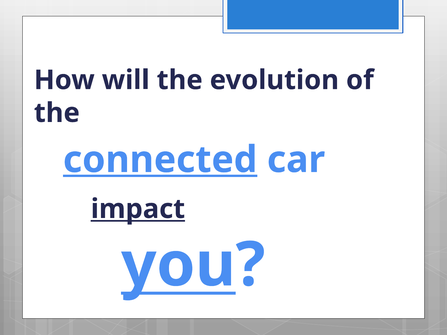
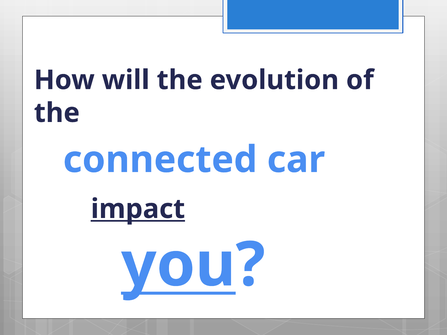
connected underline: present -> none
